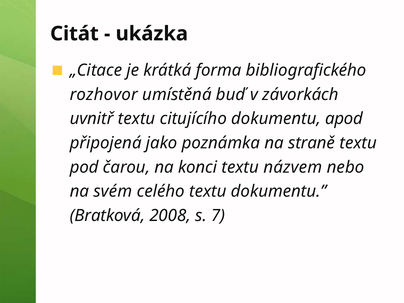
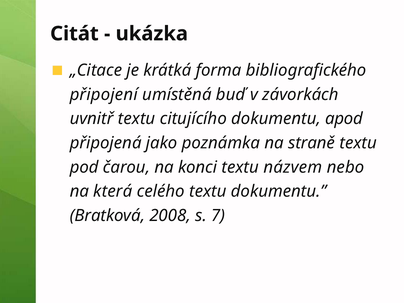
rozhovor: rozhovor -> připojení
svém: svém -> která
